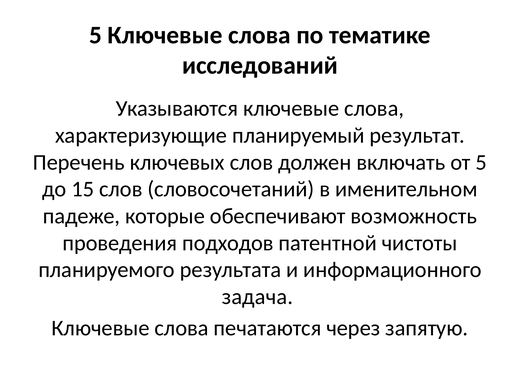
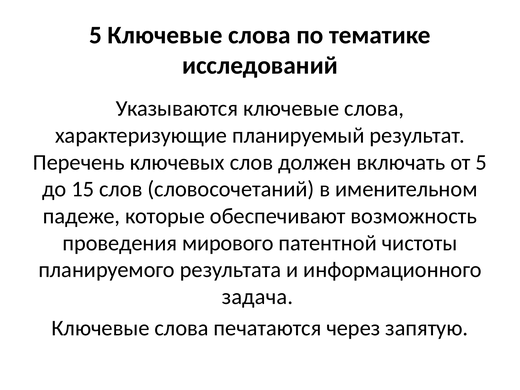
подходов: подходов -> мирового
